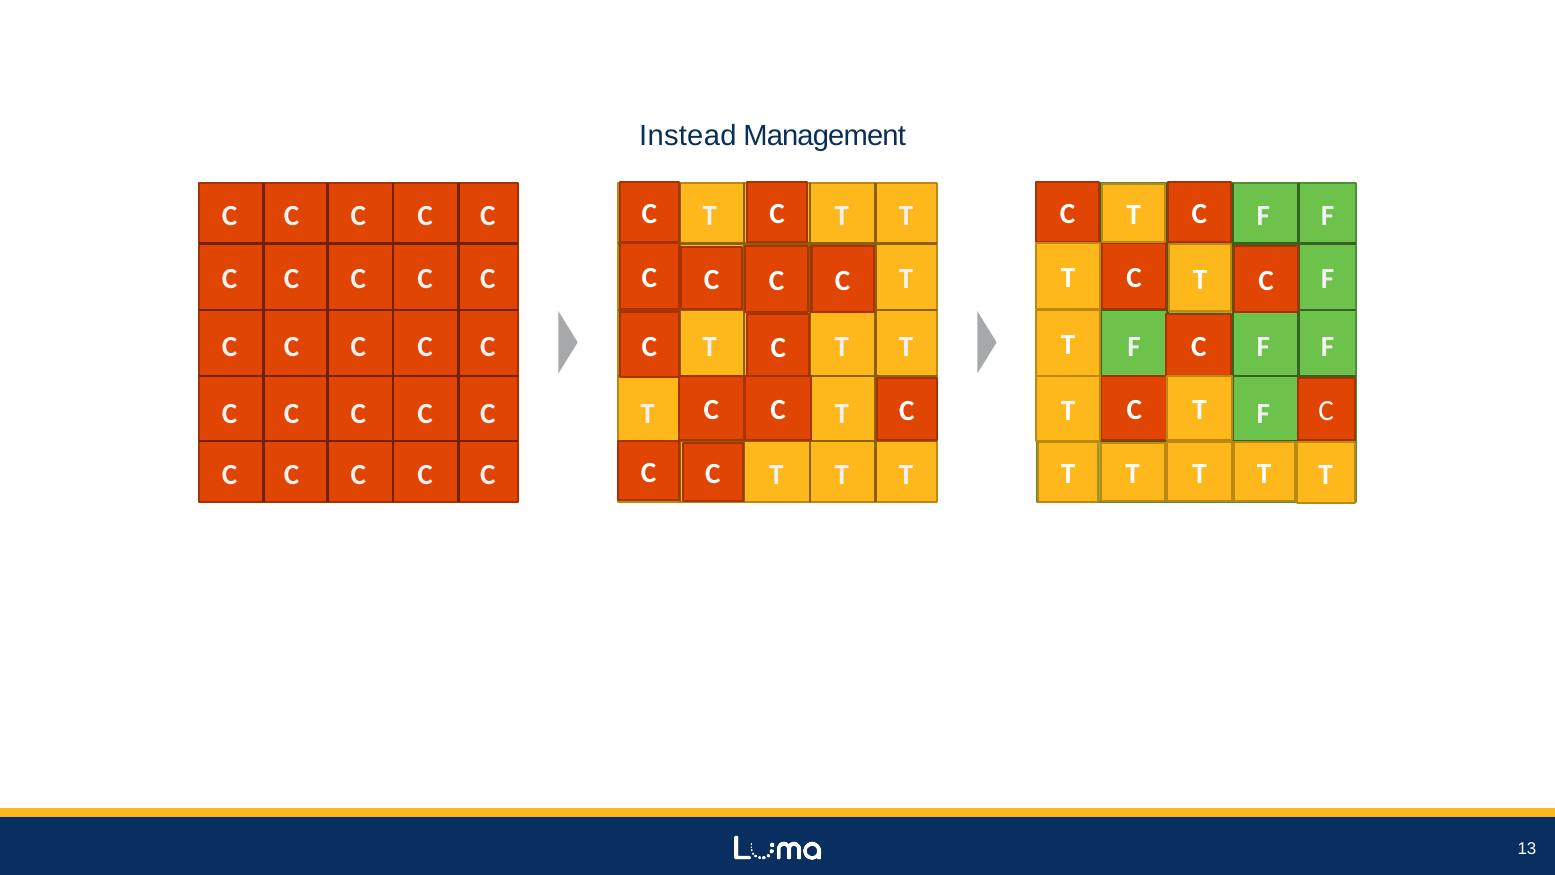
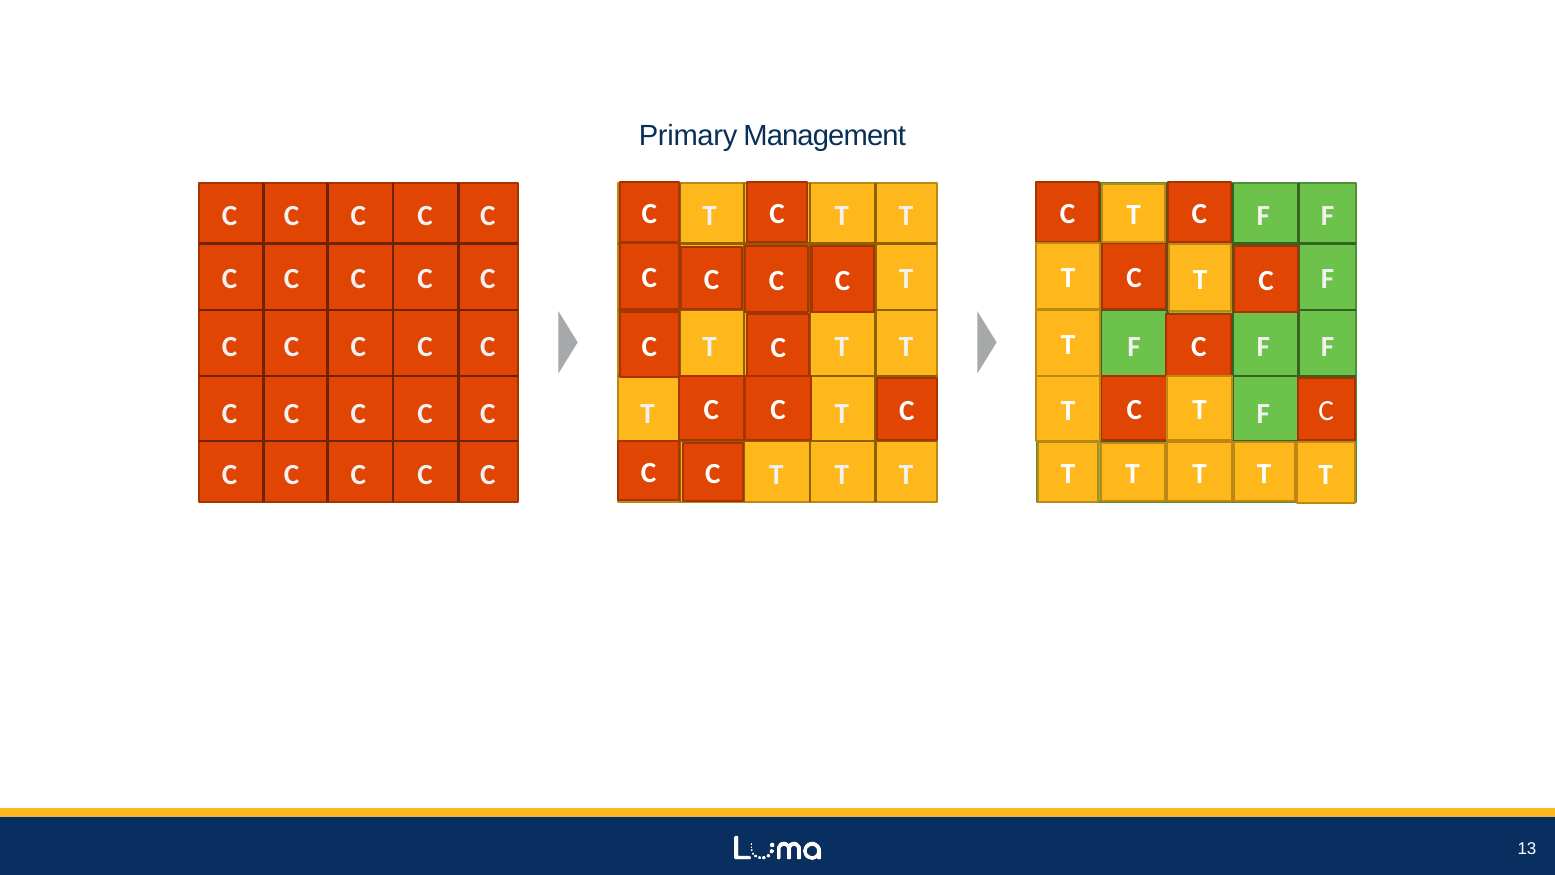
Instead: Instead -> Primary
